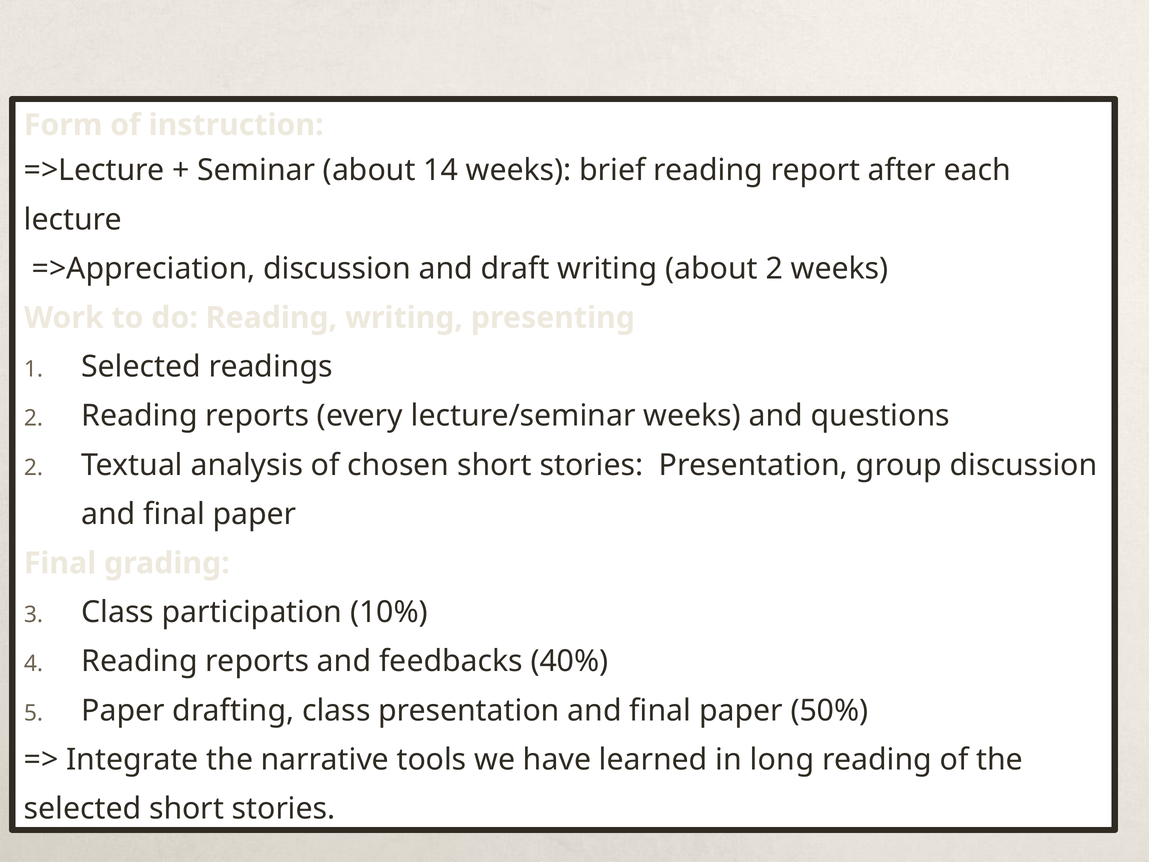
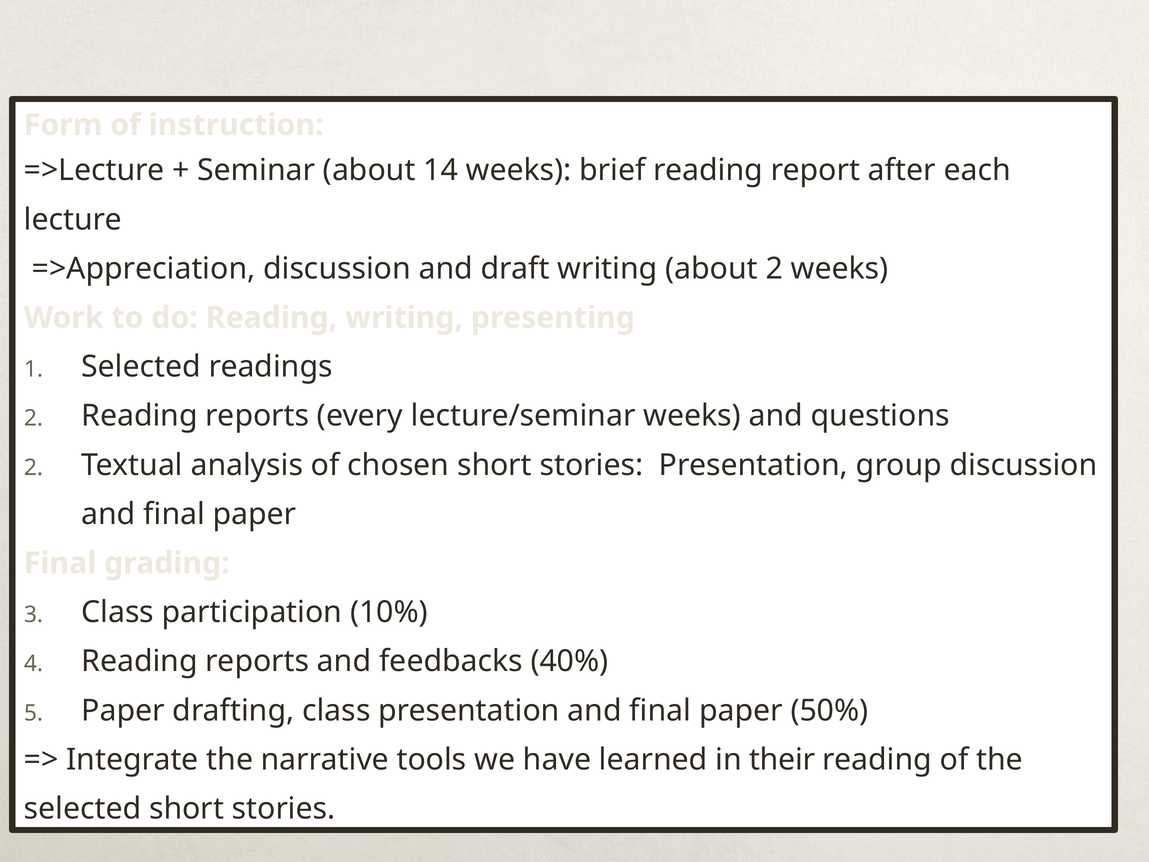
long: long -> their
